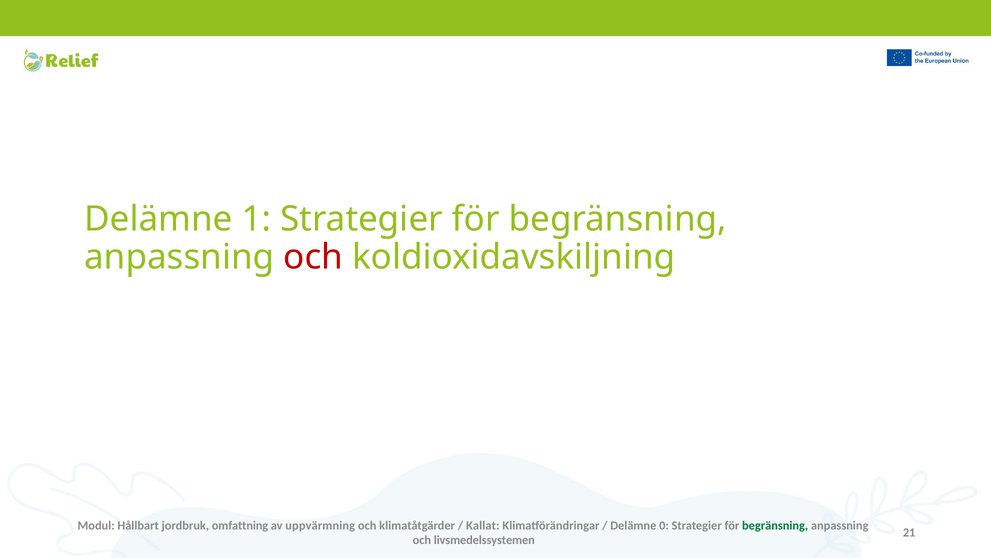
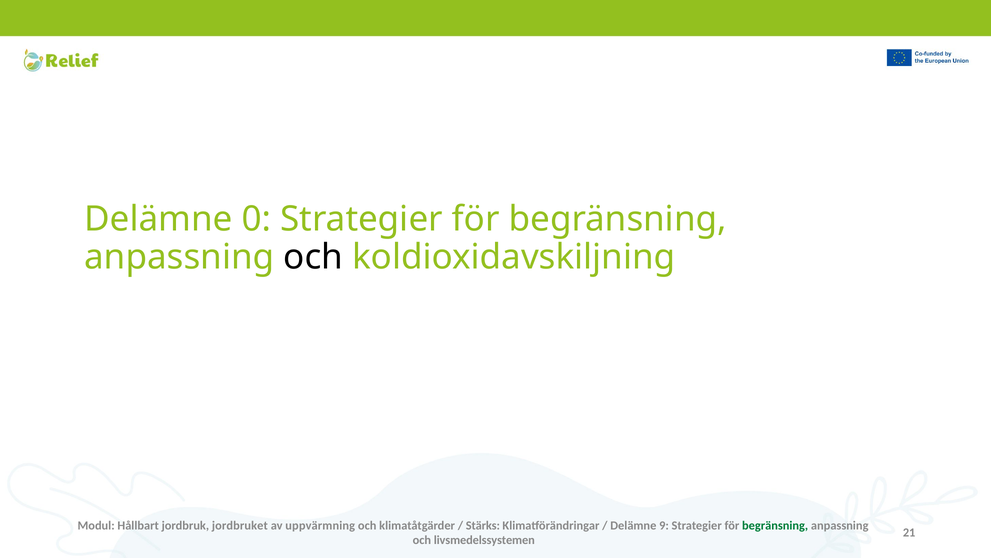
1: 1 -> 0
och at (313, 257) colour: red -> black
omfattning: omfattning -> jordbruket
Kallat: Kallat -> Stärks
0: 0 -> 9
